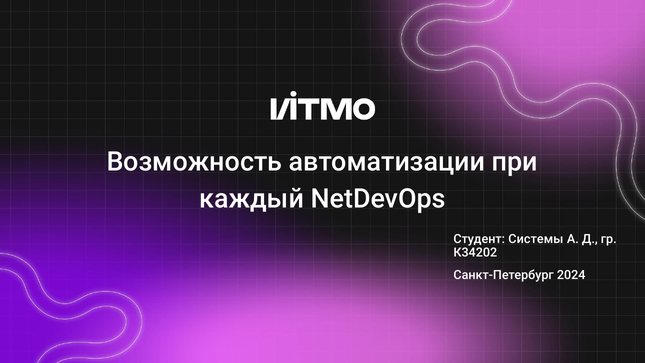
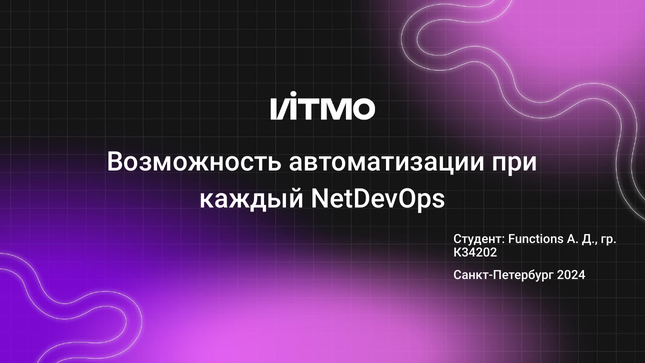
Системы: Системы -> Functions
